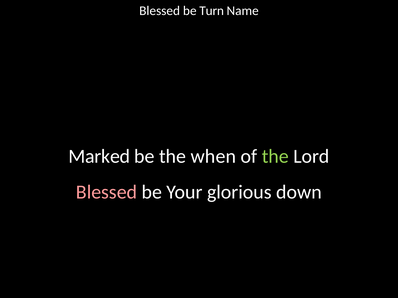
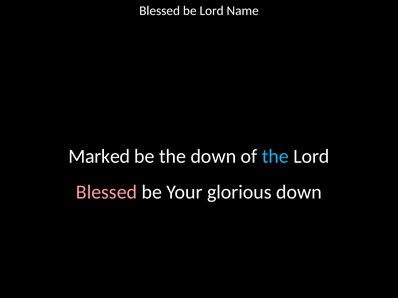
be Turn: Turn -> Lord
the when: when -> down
the at (275, 157) colour: light green -> light blue
